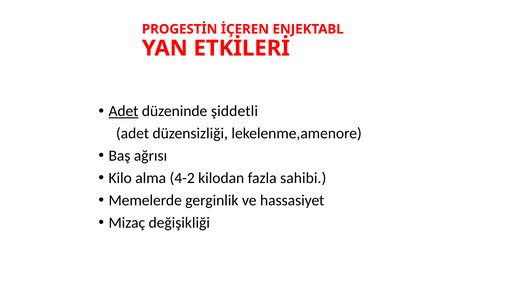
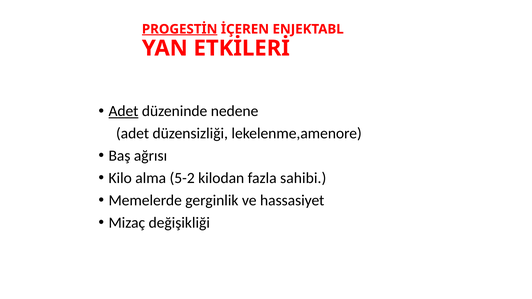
PROGESTİN underline: none -> present
şiddetli: şiddetli -> nedene
4-2: 4-2 -> 5-2
